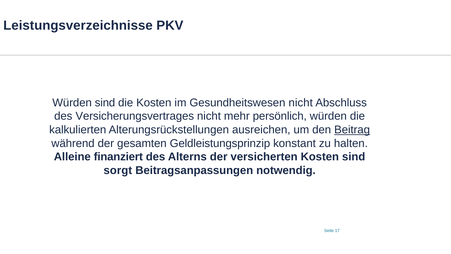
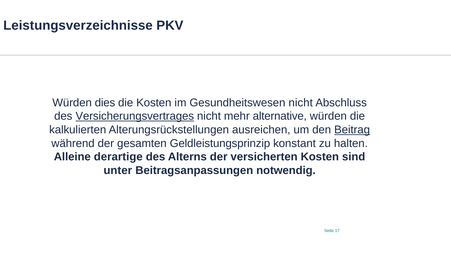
Würden sind: sind -> dies
Versicherungsvertrages underline: none -> present
persönlich: persönlich -> alternative
finanziert: finanziert -> derartige
sorgt: sorgt -> unter
